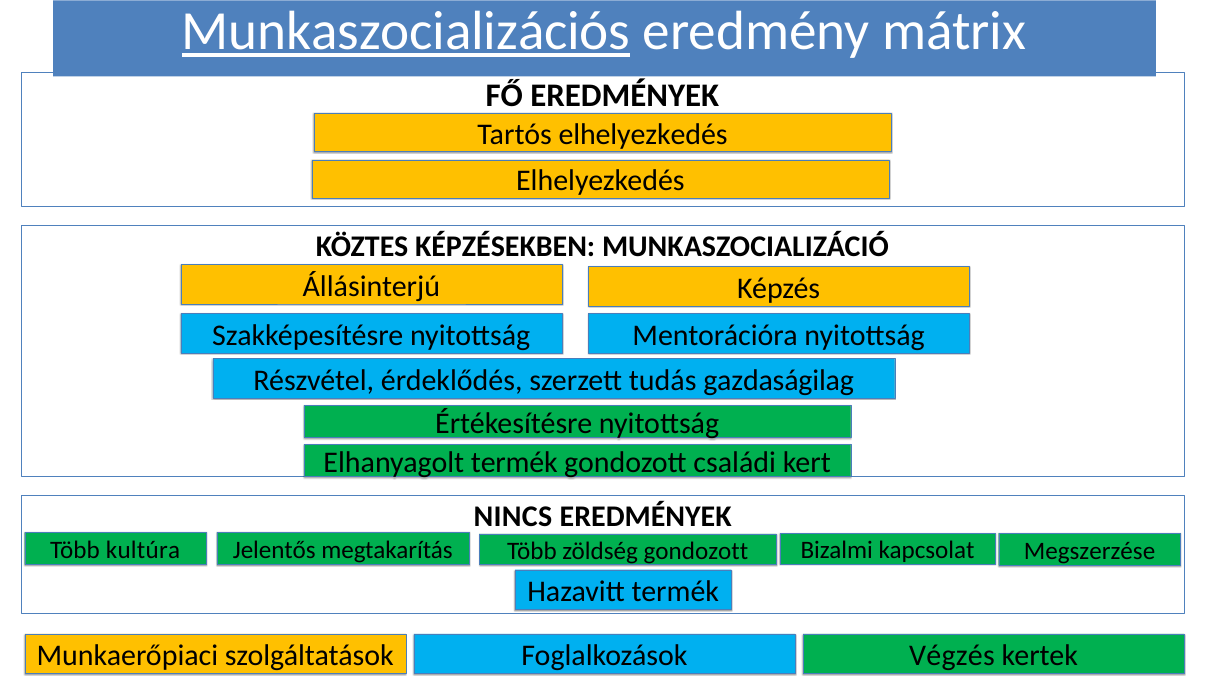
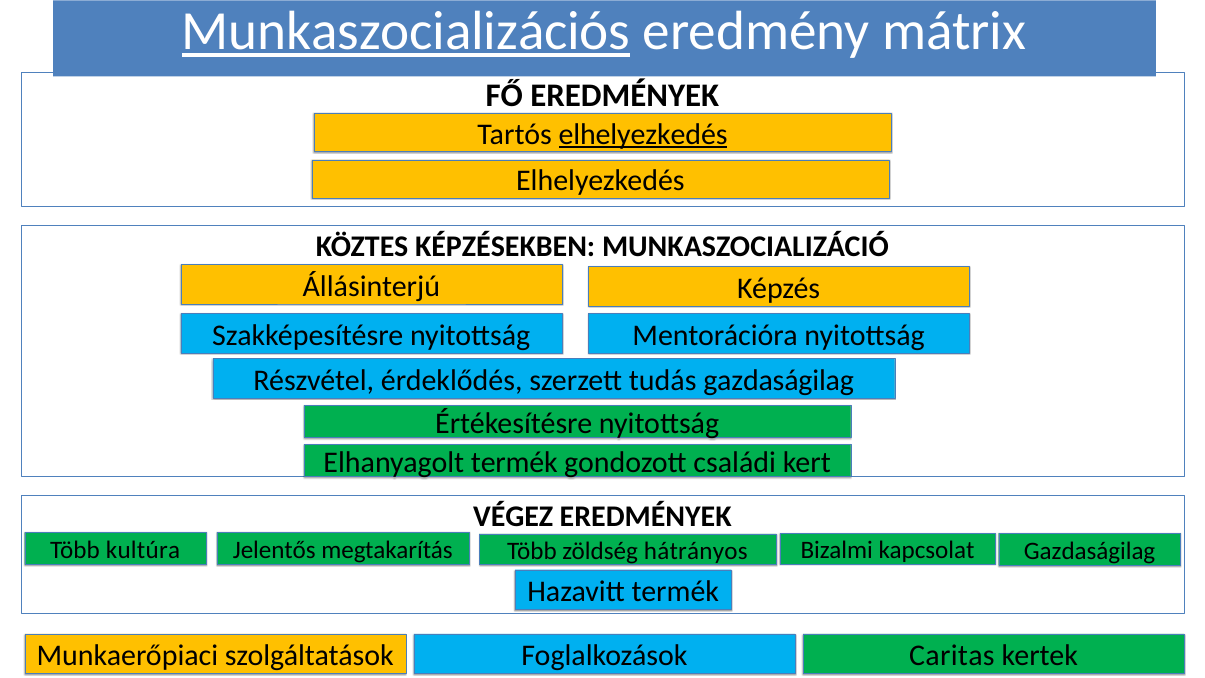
elhelyezkedés at (643, 134) underline: none -> present
NINCS: NINCS -> VÉGEZ
zöldség gondozott: gondozott -> hátrányos
kapcsolat Megszerzése: Megszerzése -> Gazdaságilag
Végzés: Végzés -> Caritas
